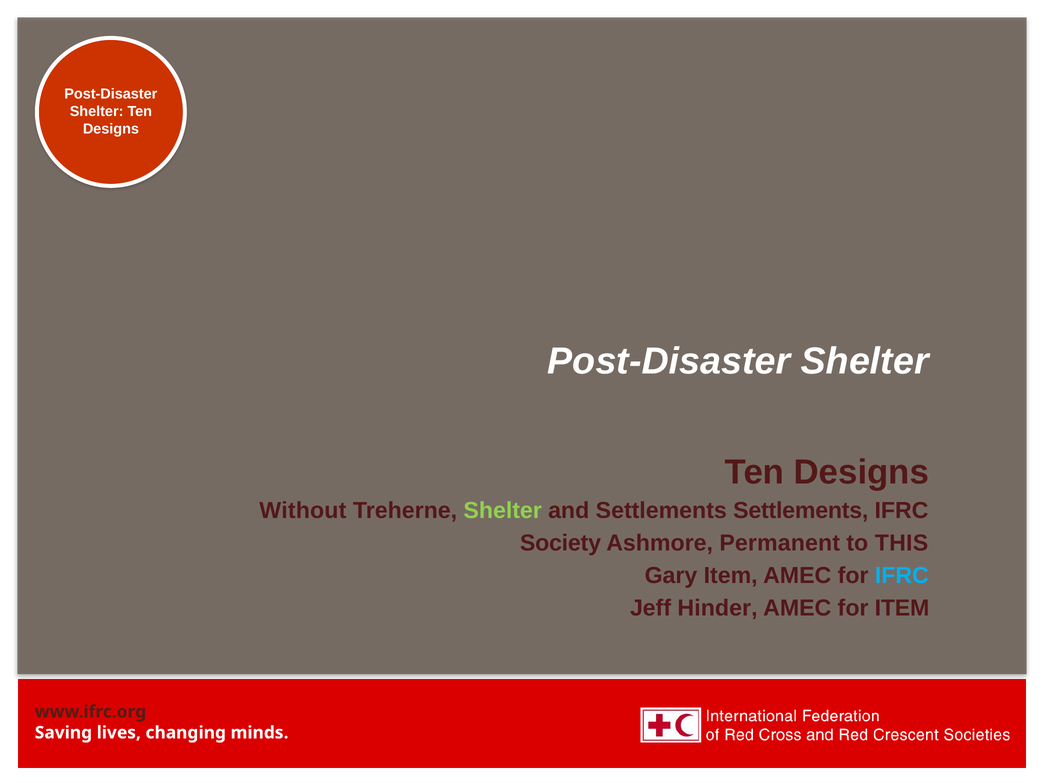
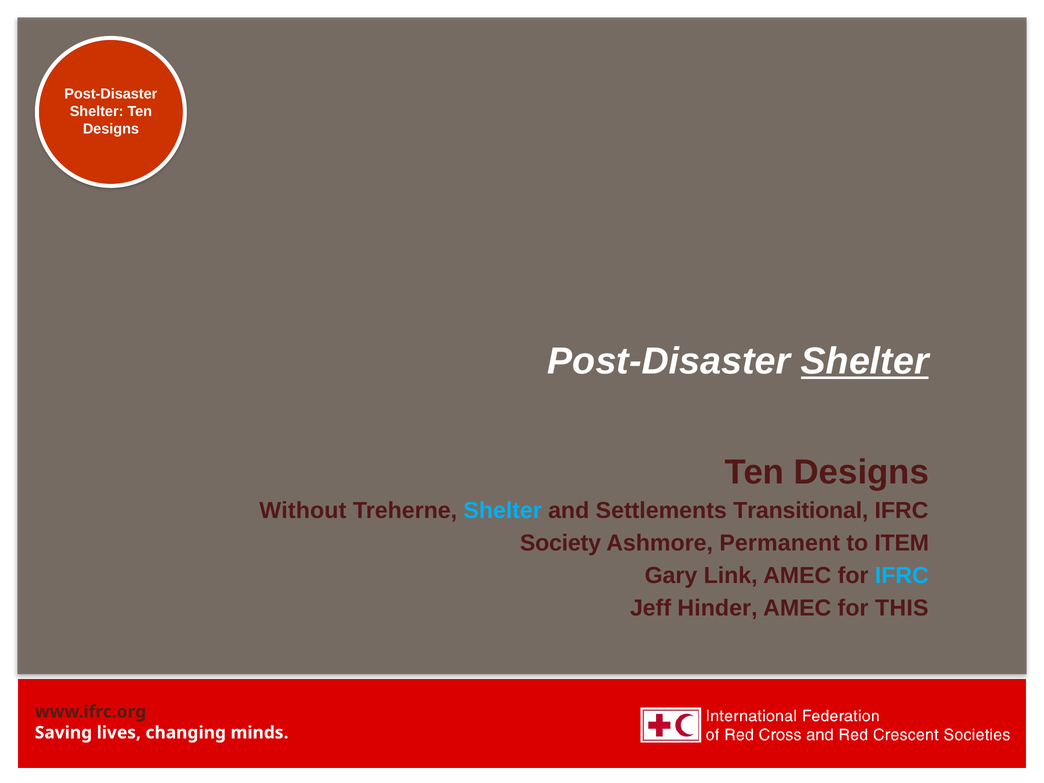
Shelter at (865, 362) underline: none -> present
Shelter at (503, 511) colour: light green -> light blue
Settlements Settlements: Settlements -> Transitional
THIS: THIS -> ITEM
Gary Item: Item -> Link
for ITEM: ITEM -> THIS
